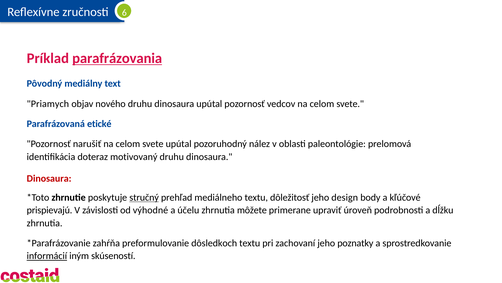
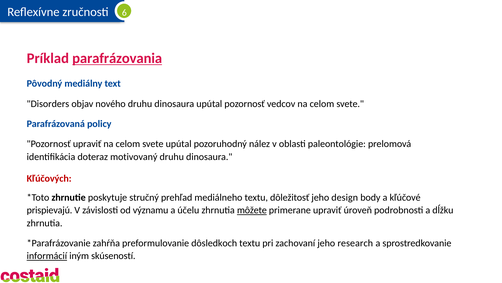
Priamych: Priamych -> Disorders
etické: etické -> policy
Pozornosť narušiť: narušiť -> upraviť
Dinosaura at (49, 178): Dinosaura -> Kľúčových
stručný underline: present -> none
výhodné: výhodné -> významu
môžete underline: none -> present
poznatky: poznatky -> research
